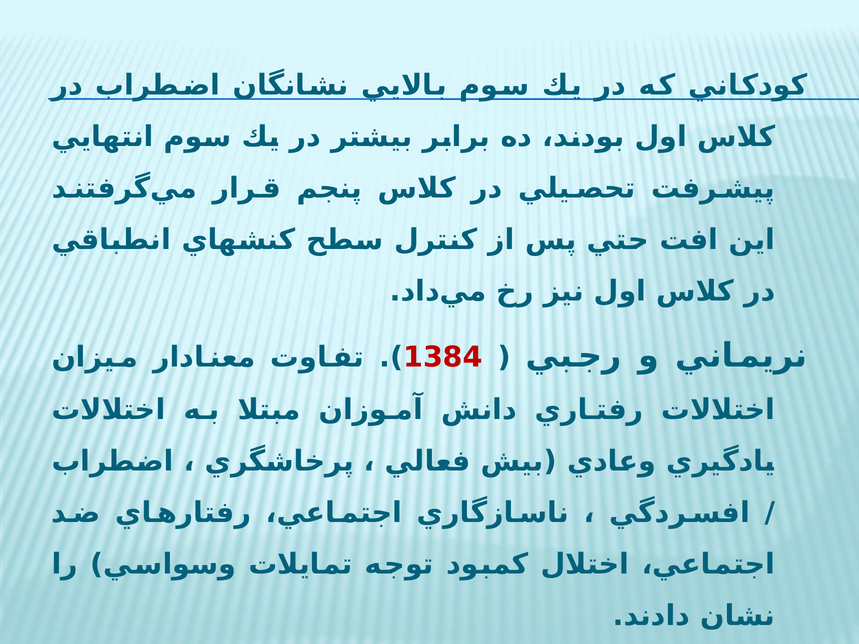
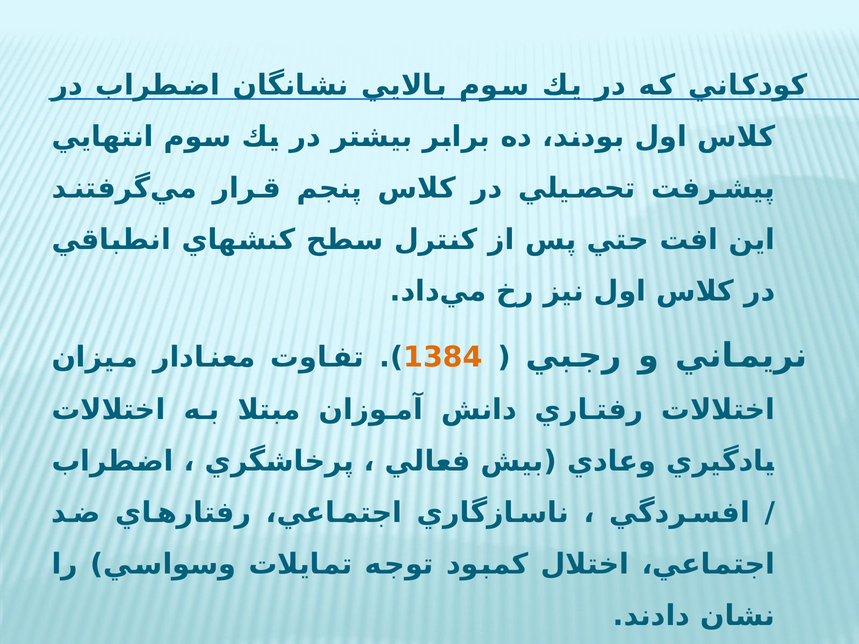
1384 colour: red -> orange
